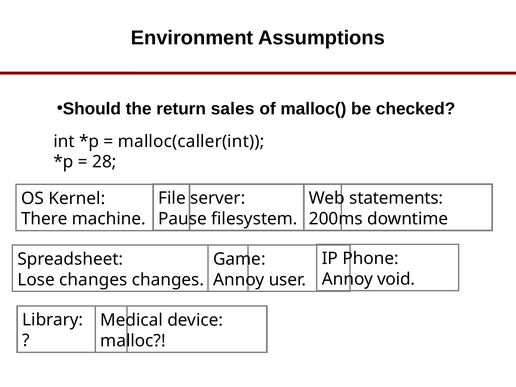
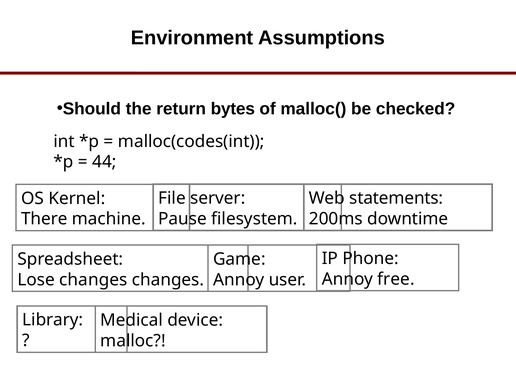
sales: sales -> bytes
malloc(caller(int: malloc(caller(int -> malloc(codes(int
28: 28 -> 44
void: void -> free
